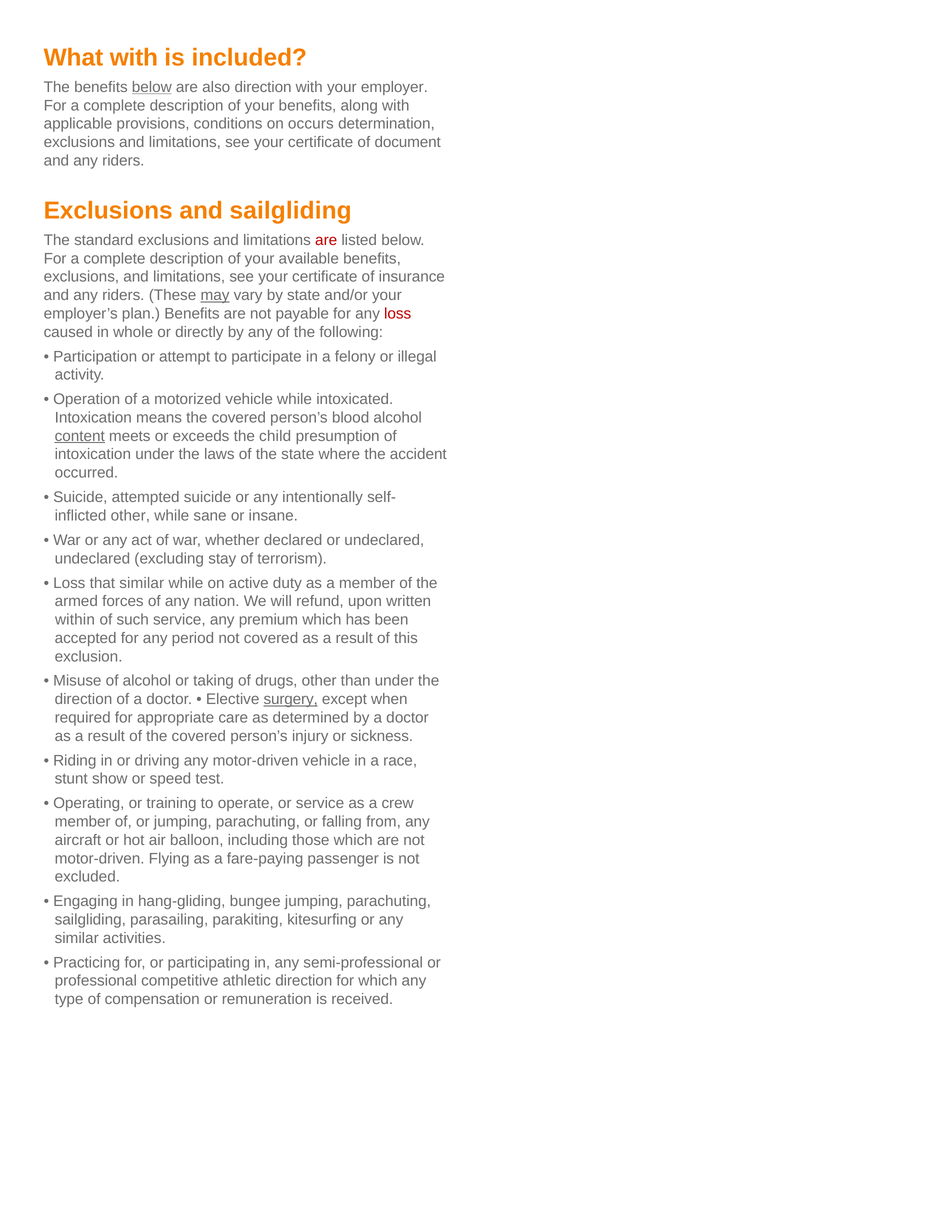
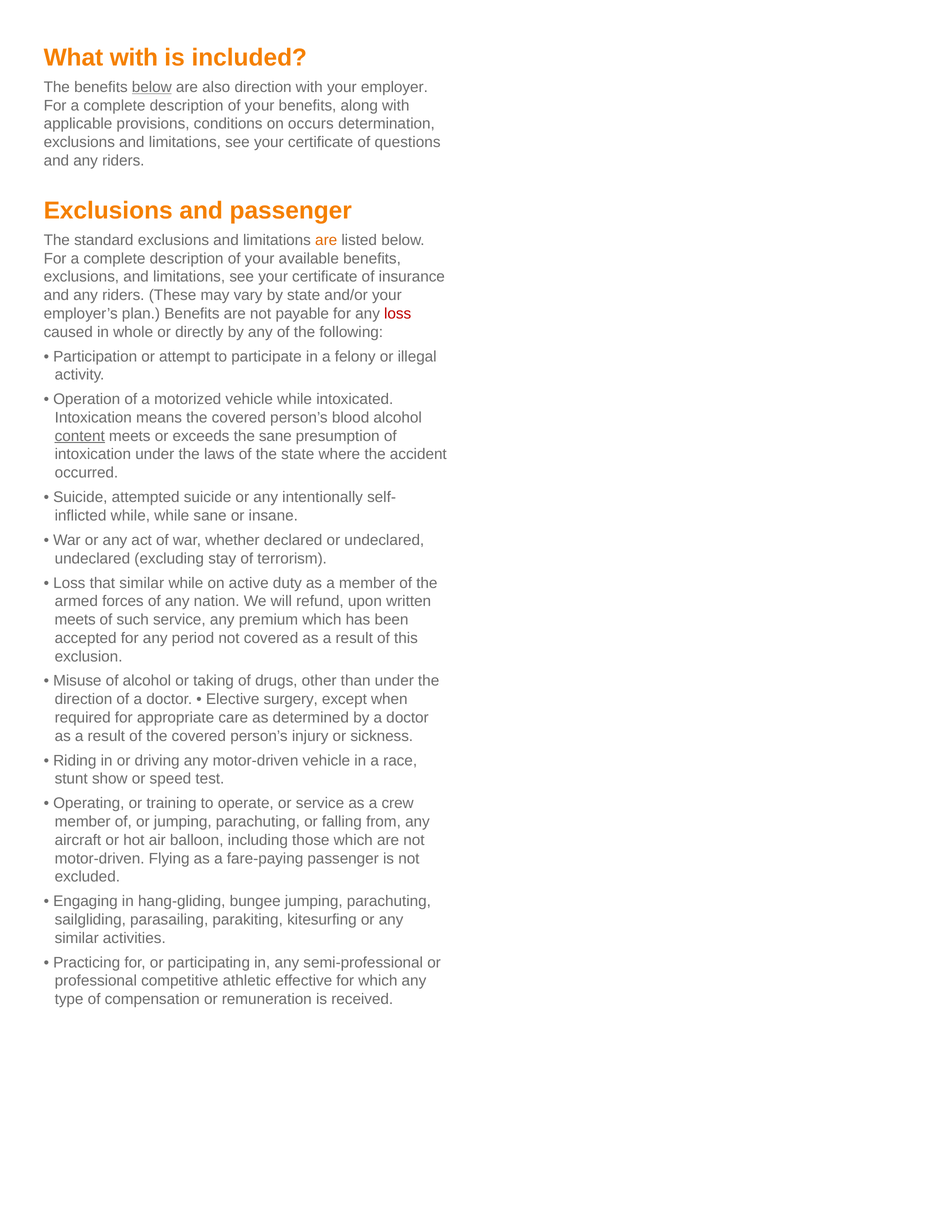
document: document -> questions
and sailgliding: sailgliding -> passenger
are at (326, 240) colour: red -> orange
may underline: present -> none
the child: child -> sane
other at (130, 516): other -> while
within at (75, 620): within -> meets
surgery underline: present -> none
athletic direction: direction -> effective
